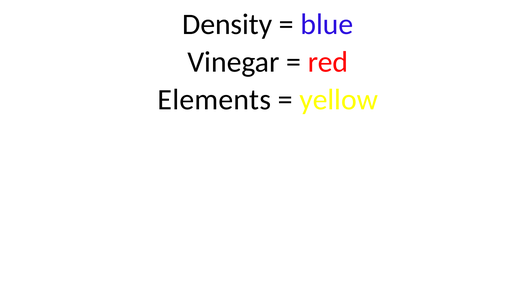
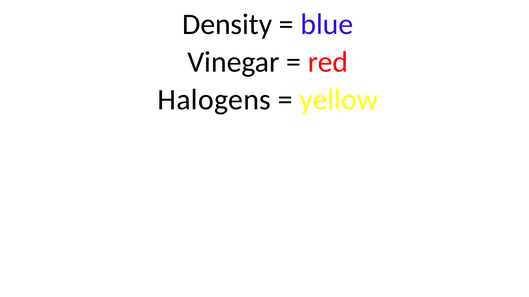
Elements: Elements -> Halogens
